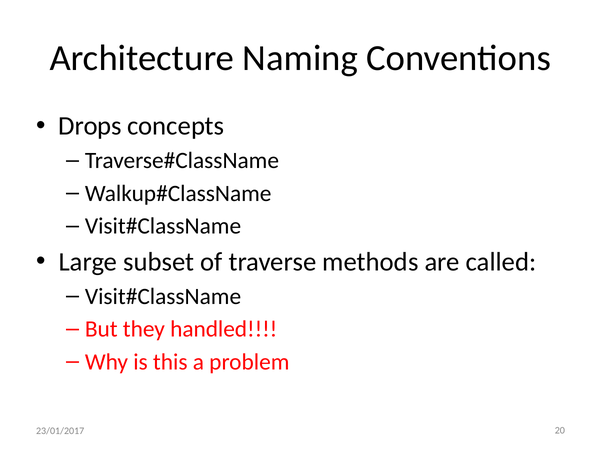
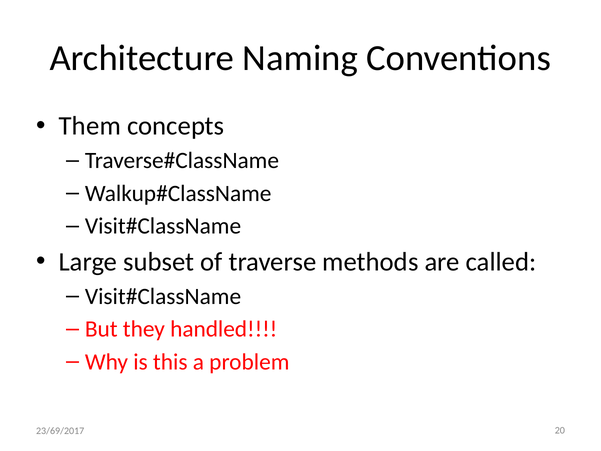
Drops: Drops -> Them
23/01/2017: 23/01/2017 -> 23/69/2017
